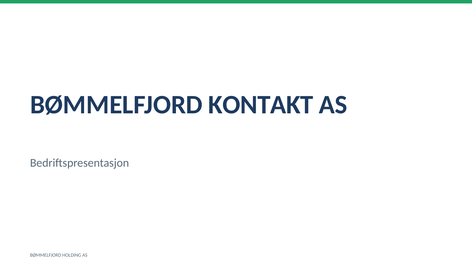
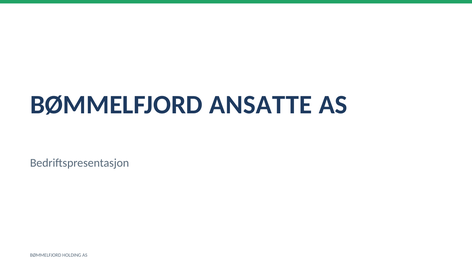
KONTAKT: KONTAKT -> ANSATTE
